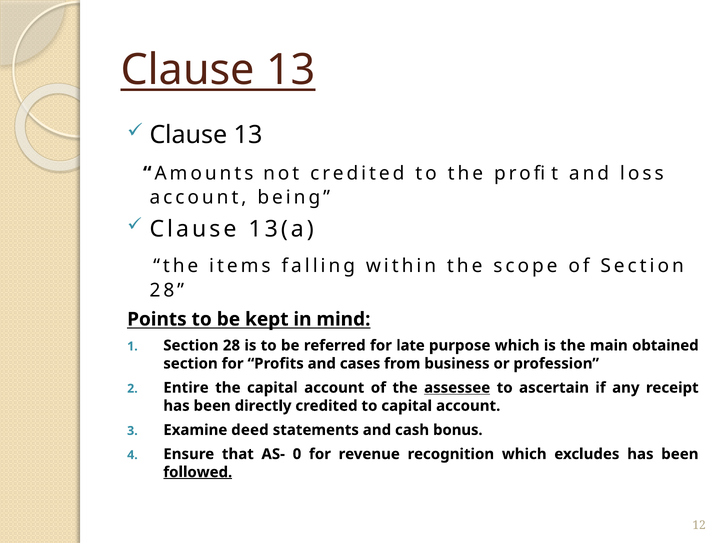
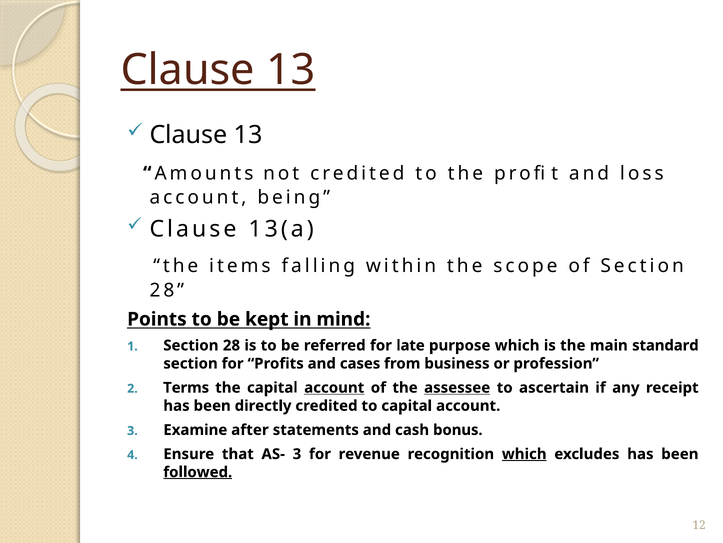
obtained: obtained -> standard
Entire: Entire -> Terms
account at (334, 387) underline: none -> present
deed: deed -> after
AS- 0: 0 -> 3
which at (524, 453) underline: none -> present
